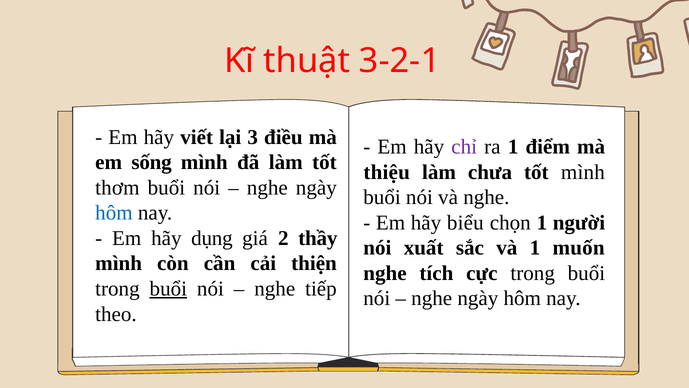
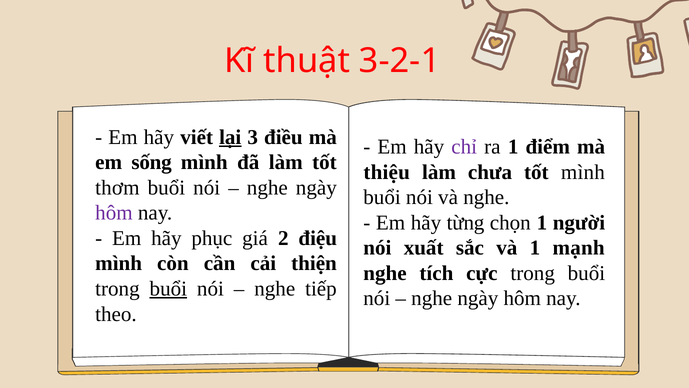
lại underline: none -> present
hôm at (114, 213) colour: blue -> purple
biểu: biểu -> từng
dụng: dụng -> phục
thầy: thầy -> điệu
muốn: muốn -> mạnh
